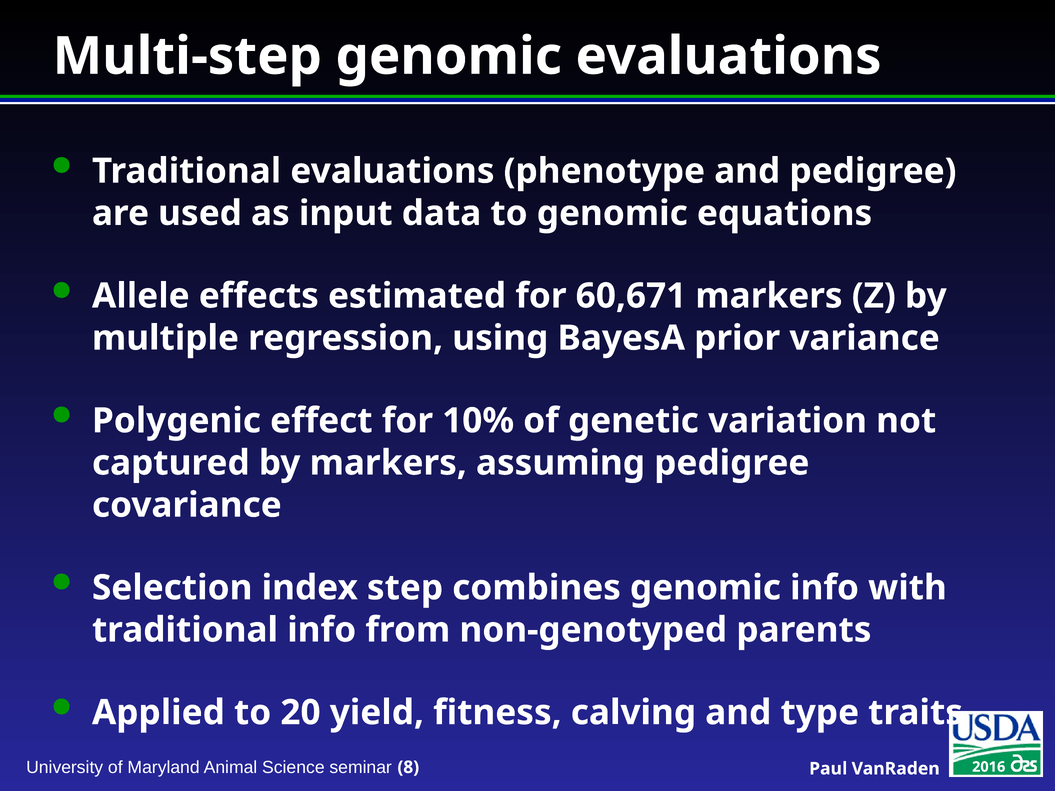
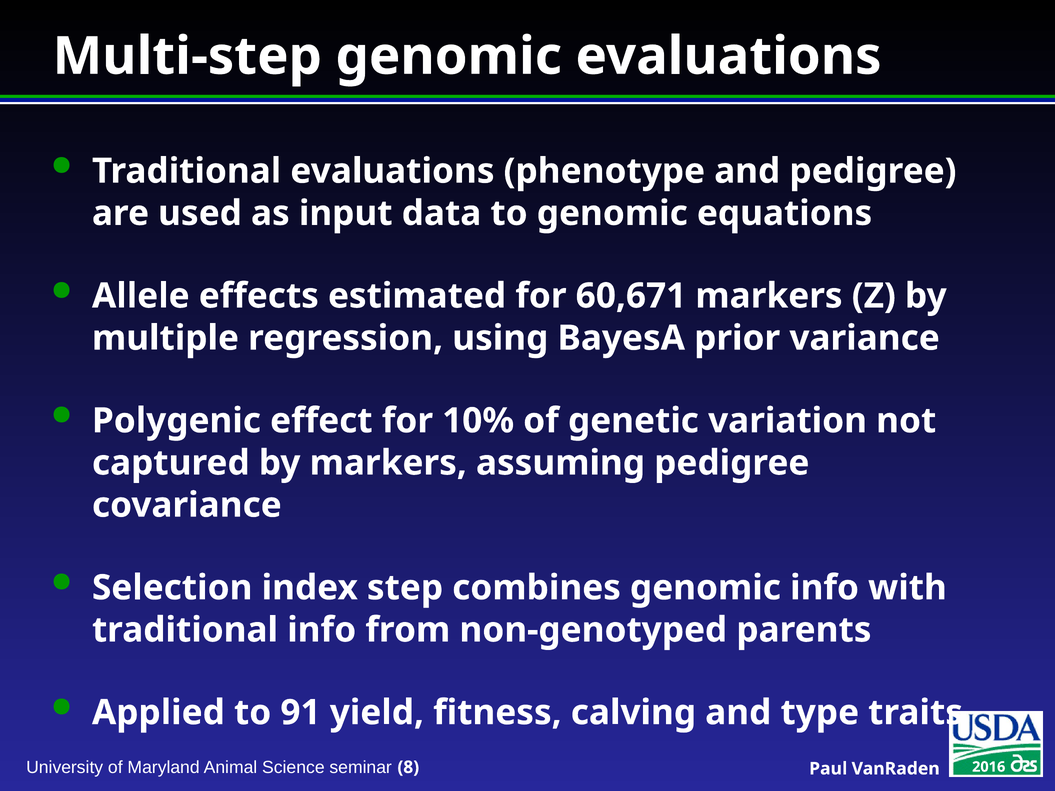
20: 20 -> 91
